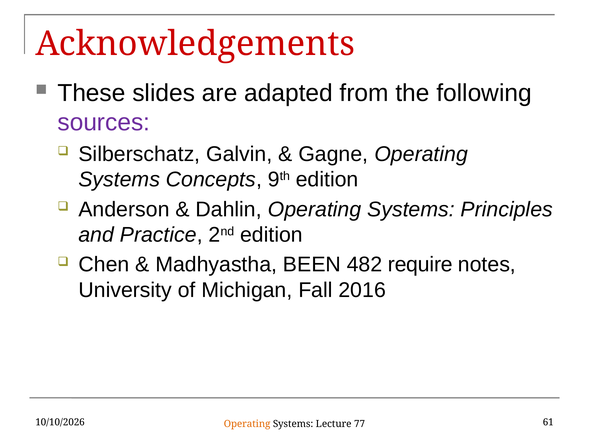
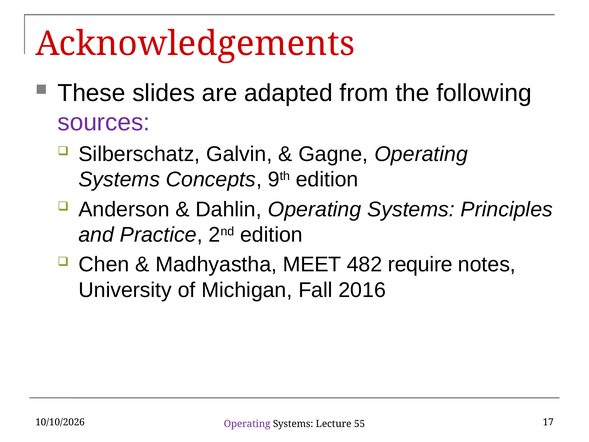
BEEN: BEEN -> MEET
61: 61 -> 17
Operating at (247, 424) colour: orange -> purple
77: 77 -> 55
